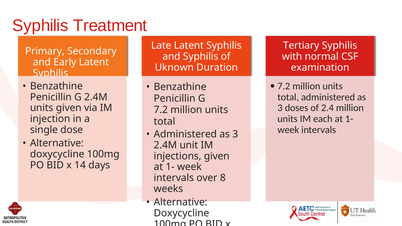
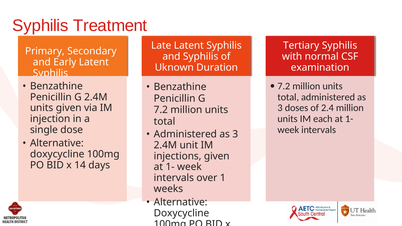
8: 8 -> 1
